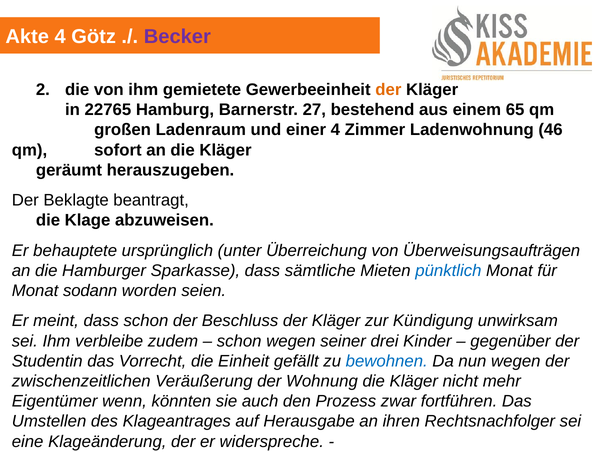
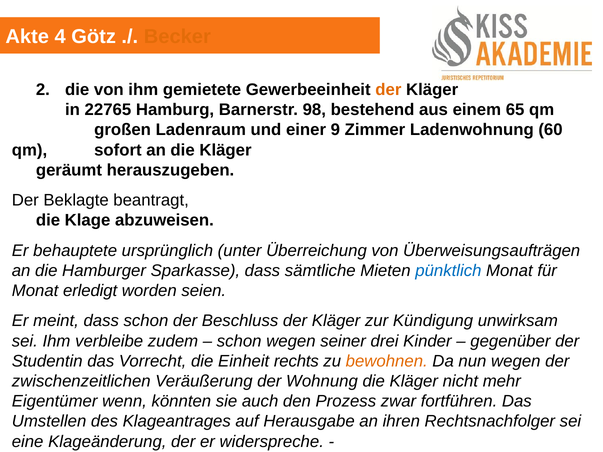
Becker colour: purple -> orange
27: 27 -> 98
einer 4: 4 -> 9
46: 46 -> 60
sodann: sodann -> erledigt
gefällt: gefällt -> rechts
bewohnen colour: blue -> orange
